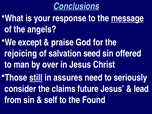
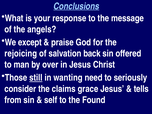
message underline: present -> none
seed: seed -> back
assures: assures -> wanting
future: future -> grace
lead: lead -> tells
